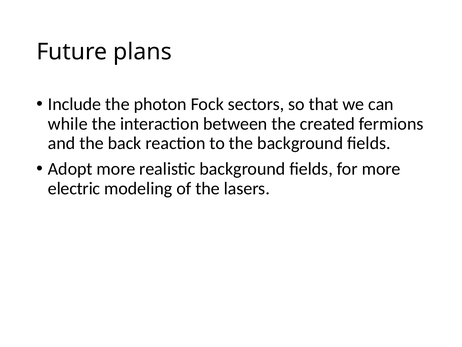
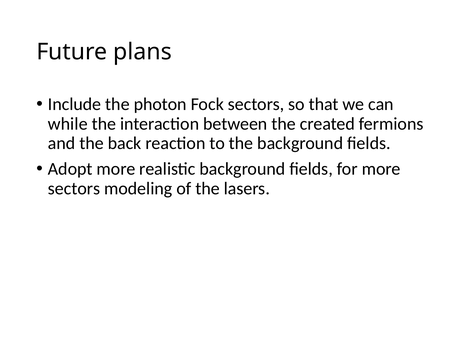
electric at (74, 188): electric -> sectors
